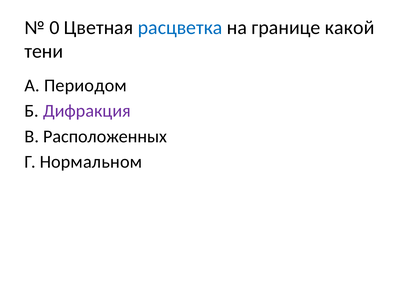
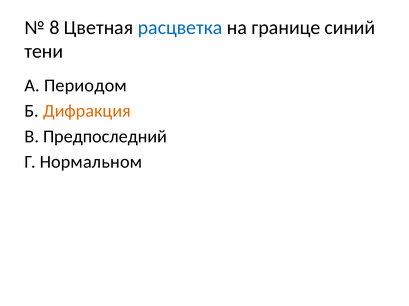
0: 0 -> 8
какой: какой -> синий
Дифракция colour: purple -> orange
Расположенных: Расположенных -> Предпоследний
